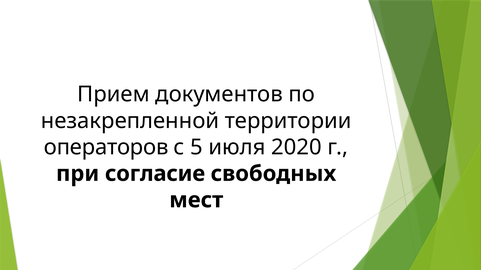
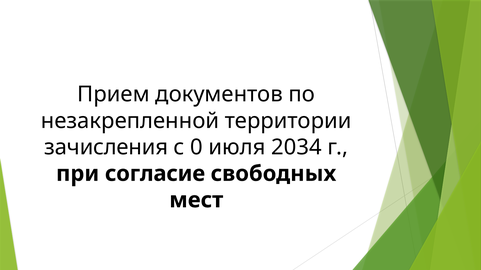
операторов: операторов -> зачисления
5: 5 -> 0
2020: 2020 -> 2034
